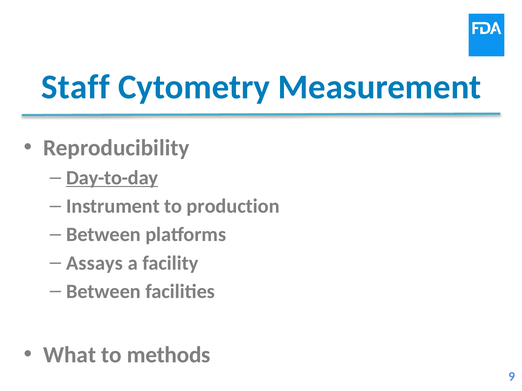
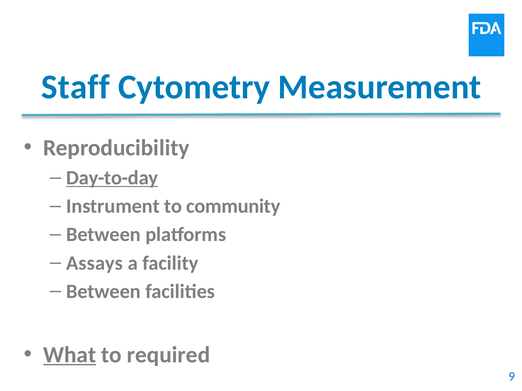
production: production -> community
What underline: none -> present
methods: methods -> required
